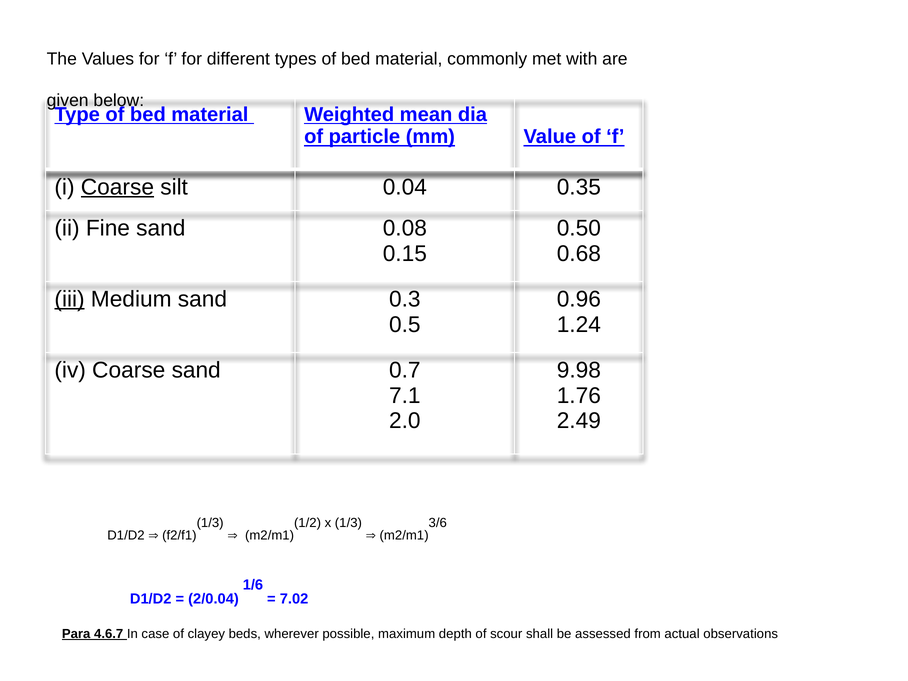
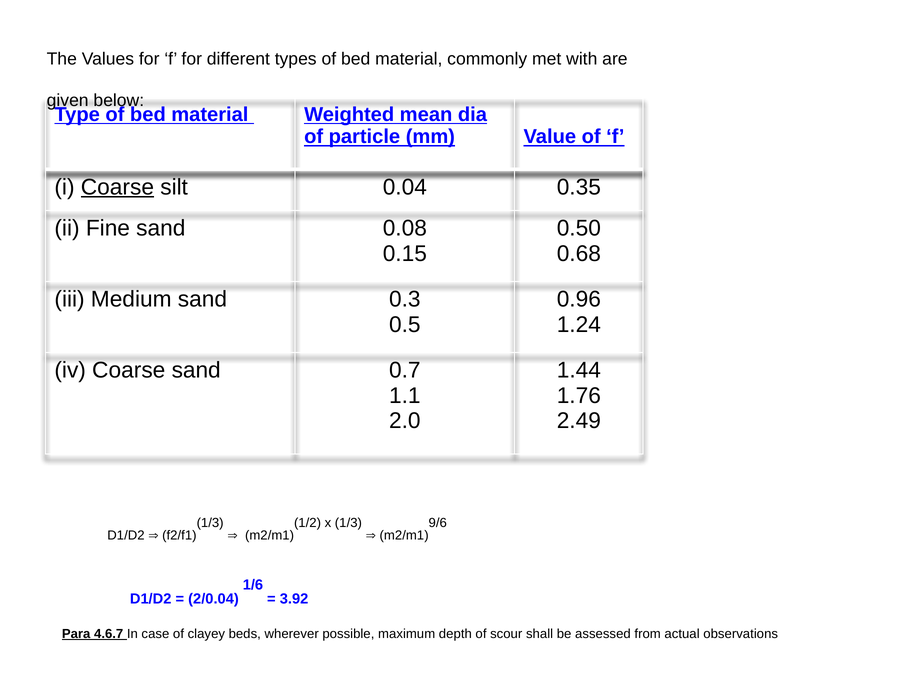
iii underline: present -> none
9.98: 9.98 -> 1.44
7.1: 7.1 -> 1.1
3/6: 3/6 -> 9/6
7.02: 7.02 -> 3.92
